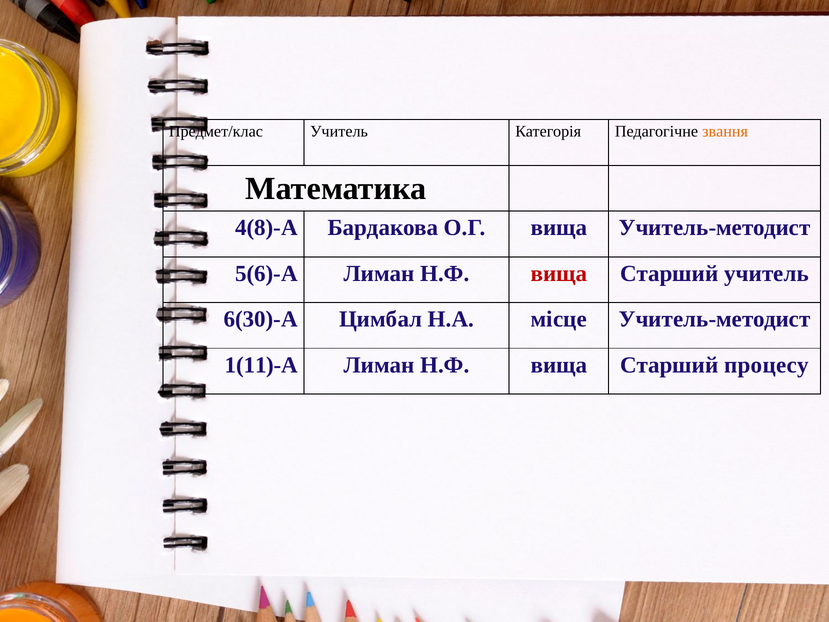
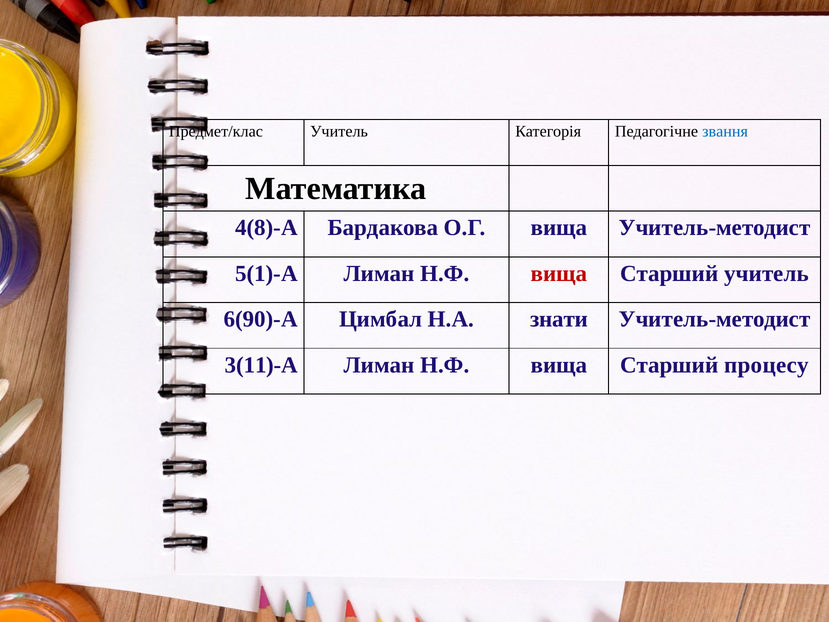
звання colour: orange -> blue
5(6)-А: 5(6)-А -> 5(1)-А
6(30)-А: 6(30)-А -> 6(90)-А
місце: місце -> знати
1(11)-А: 1(11)-А -> 3(11)-А
